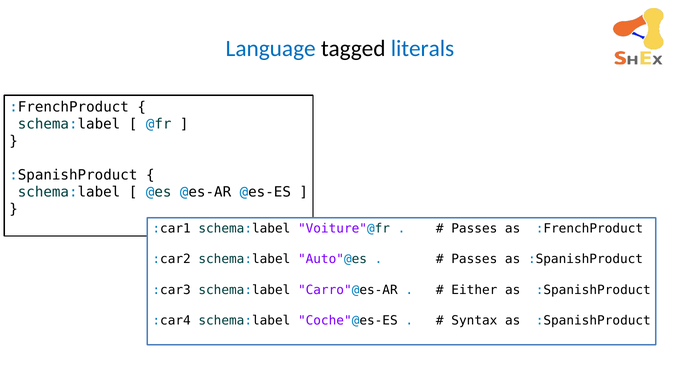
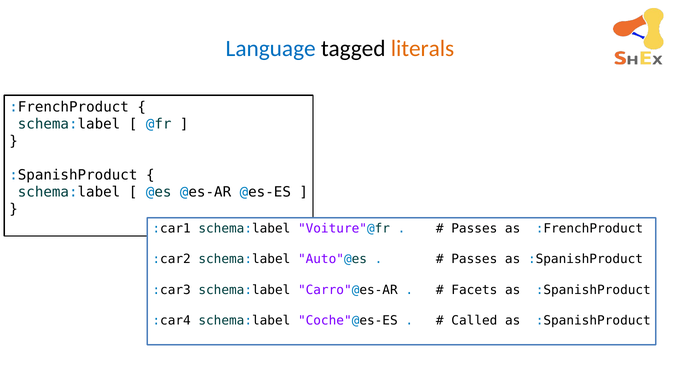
literals colour: blue -> orange
Either: Either -> Facets
Syntax: Syntax -> Called
